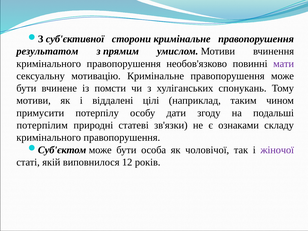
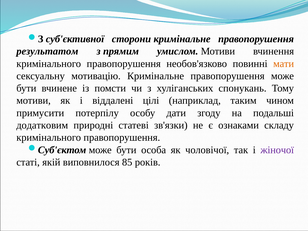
мати colour: purple -> orange
потерпілим: потерпілим -> додатковим
12: 12 -> 85
